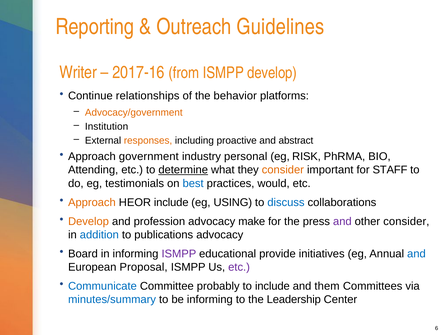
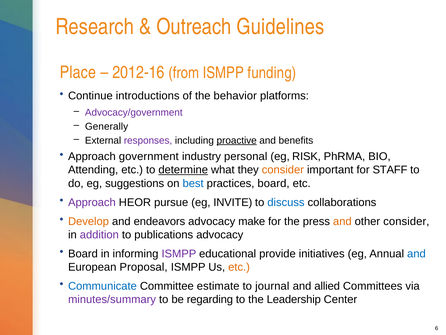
Reporting: Reporting -> Research
Writer: Writer -> Place
2017-16: 2017-16 -> 2012-16
ISMPP develop: develop -> funding
relationships: relationships -> introductions
Advocacy/government colour: orange -> purple
Institution: Institution -> Generally
responses colour: orange -> purple
proactive underline: none -> present
abstract: abstract -> benefits
testimonials: testimonials -> suggestions
practices would: would -> board
Approach at (92, 202) colour: orange -> purple
HEOR include: include -> pursue
USING: USING -> INVITE
profession: profession -> endeavors
and at (342, 221) colour: purple -> orange
addition colour: blue -> purple
etc at (239, 267) colour: purple -> orange
probably: probably -> estimate
to include: include -> journal
them: them -> allied
minutes/summary colour: blue -> purple
be informing: informing -> regarding
